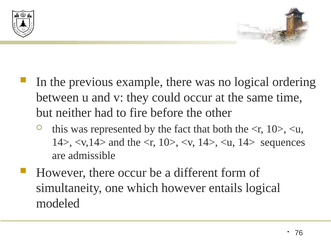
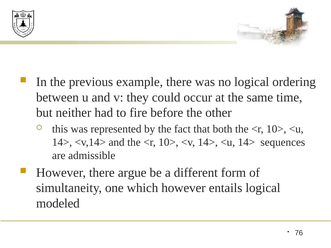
there occur: occur -> argue
